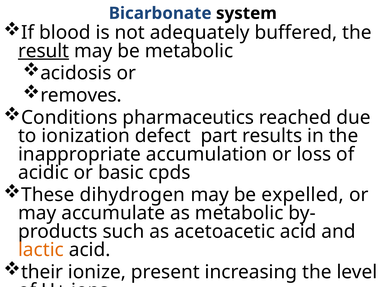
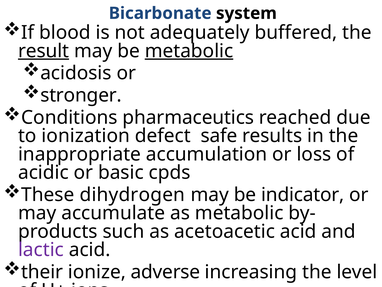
metabolic at (189, 51) underline: none -> present
removes: removes -> stronger
part: part -> safe
expelled: expelled -> indicator
lactic colour: orange -> purple
present: present -> adverse
